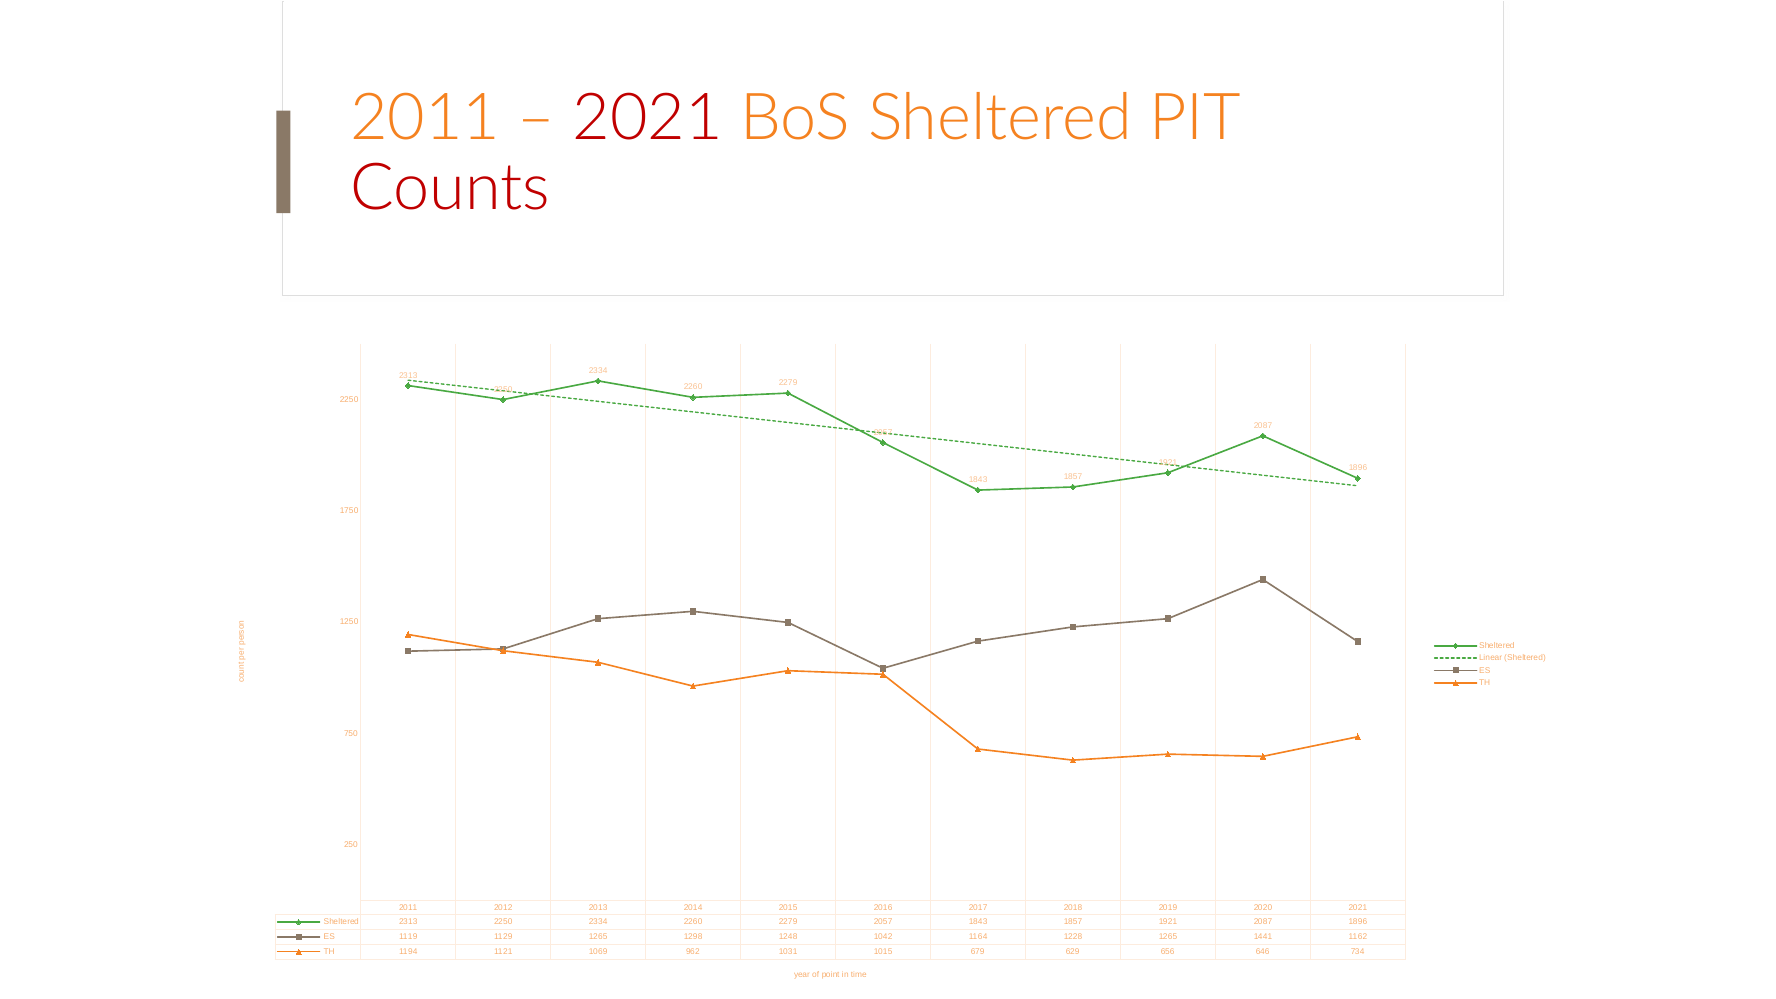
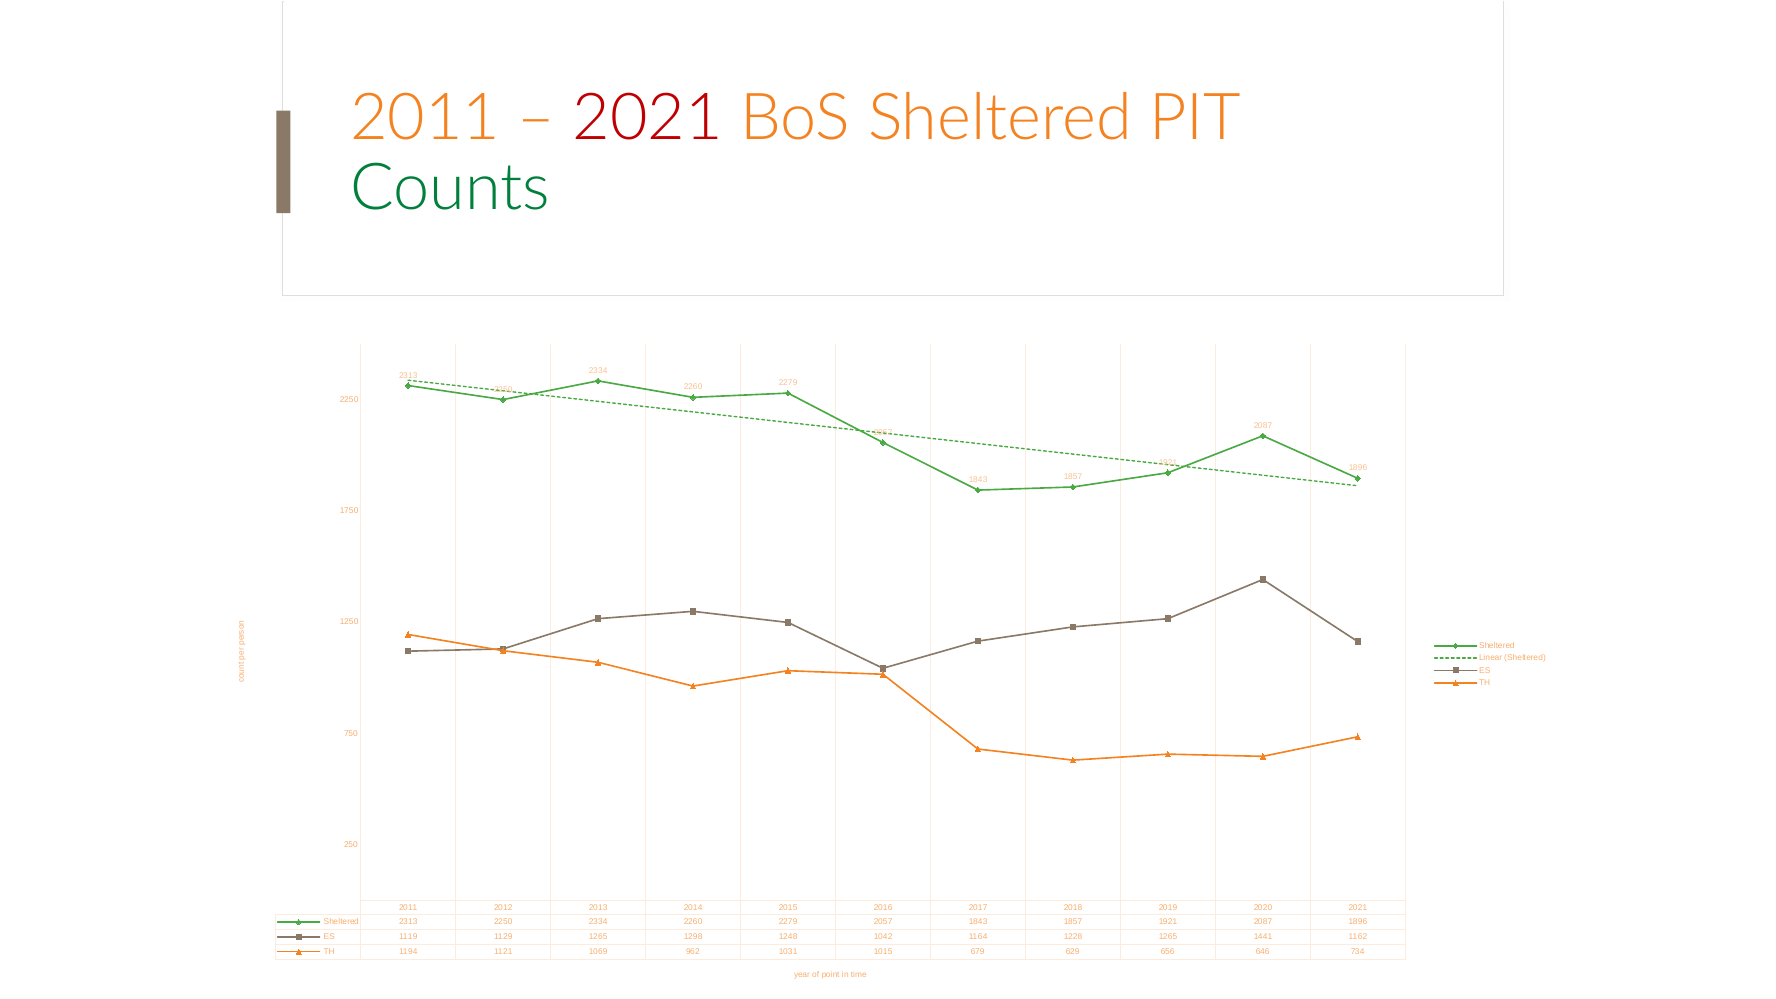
Counts colour: red -> green
